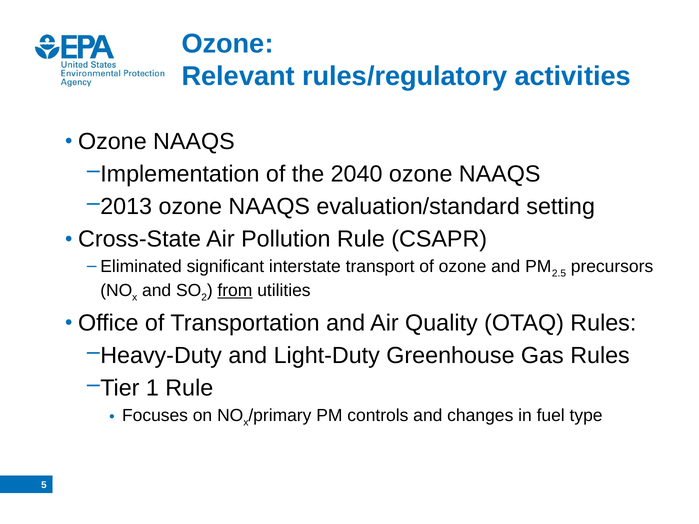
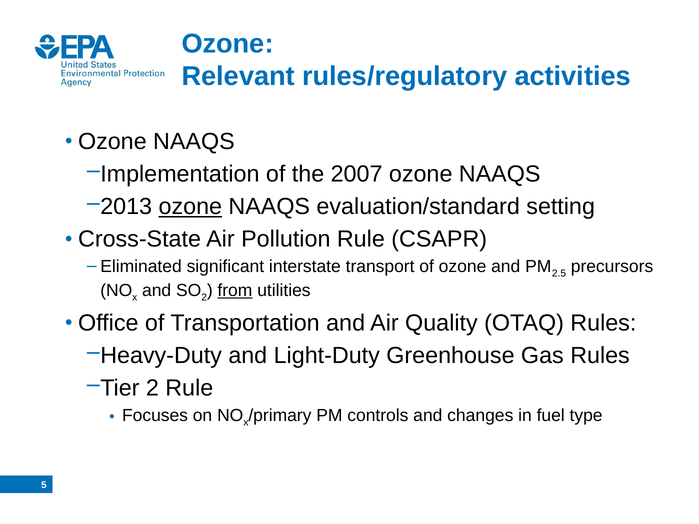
2040: 2040 -> 2007
ozone at (190, 207) underline: none -> present
Tier 1: 1 -> 2
